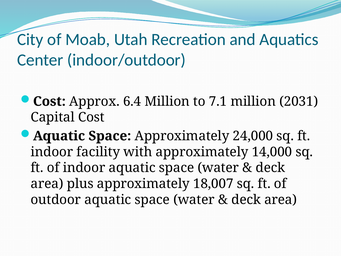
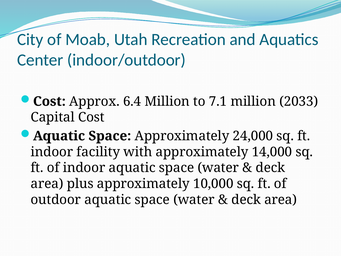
2031: 2031 -> 2033
18,007: 18,007 -> 10,000
